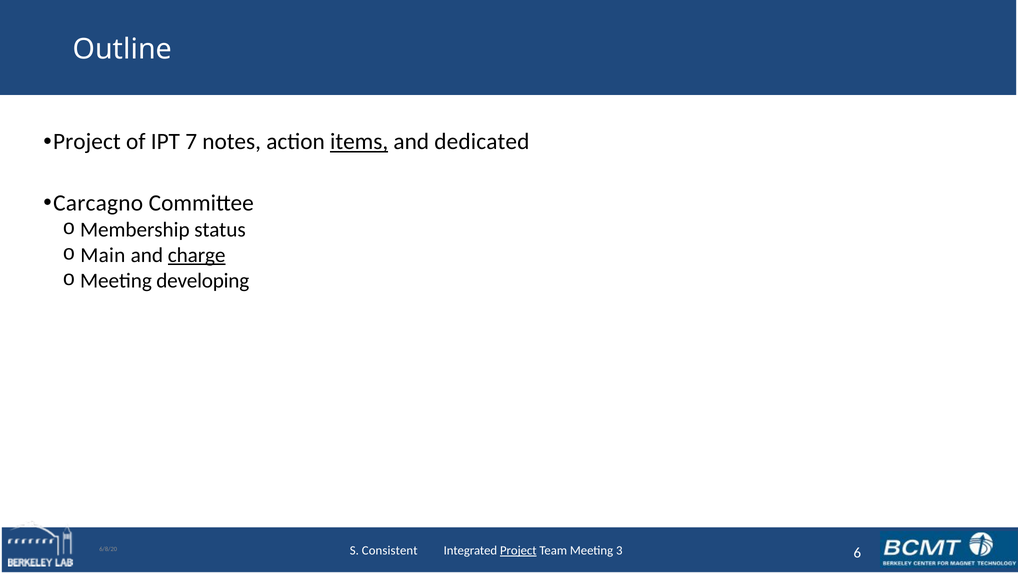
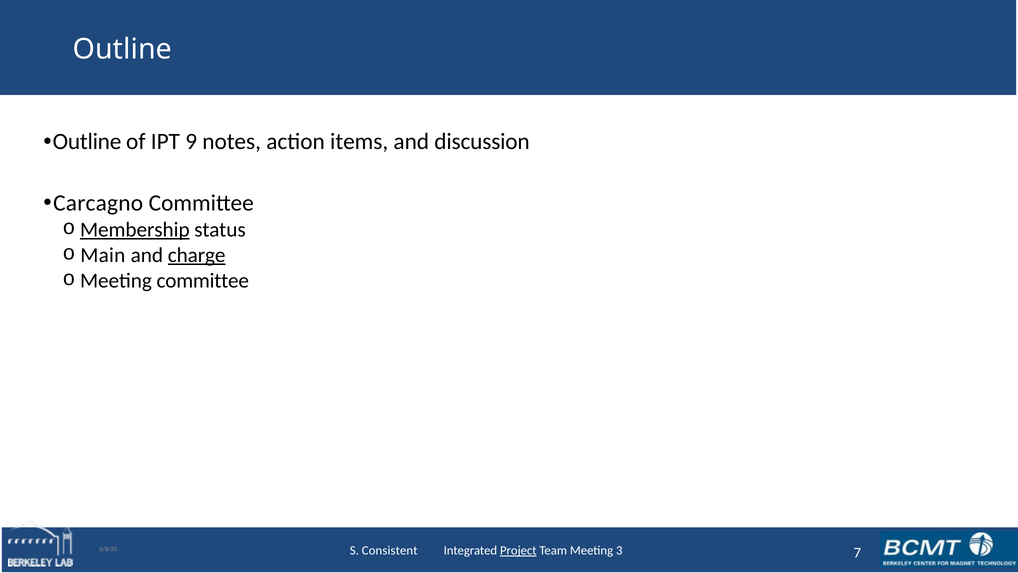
Project at (87, 142): Project -> Outline
7: 7 -> 9
items underline: present -> none
dedicated: dedicated -> discussion
Membership underline: none -> present
Meeting developing: developing -> committee
6: 6 -> 7
